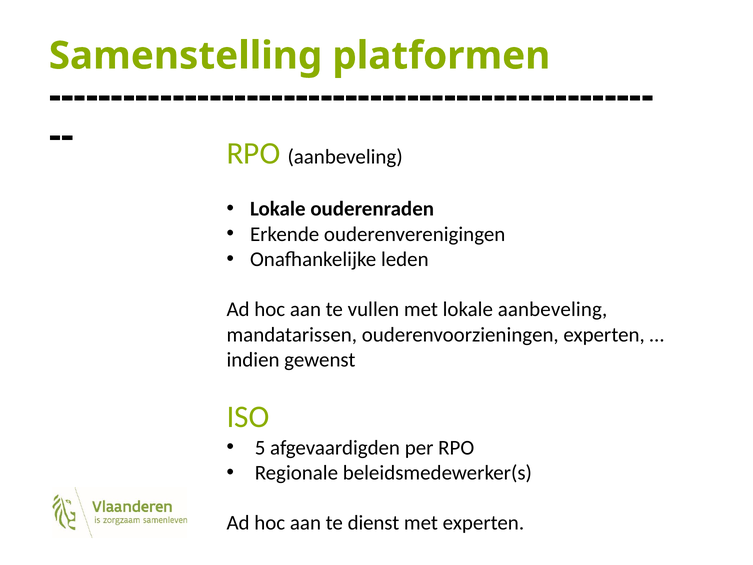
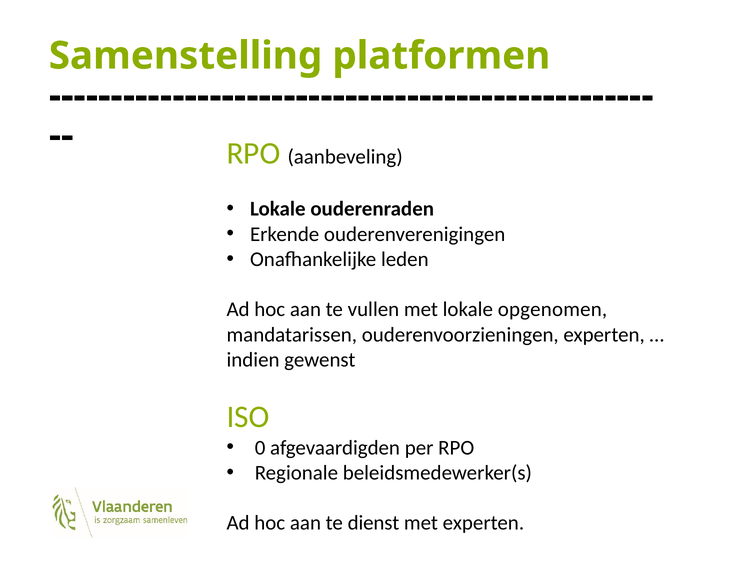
lokale aanbeveling: aanbeveling -> opgenomen
5: 5 -> 0
